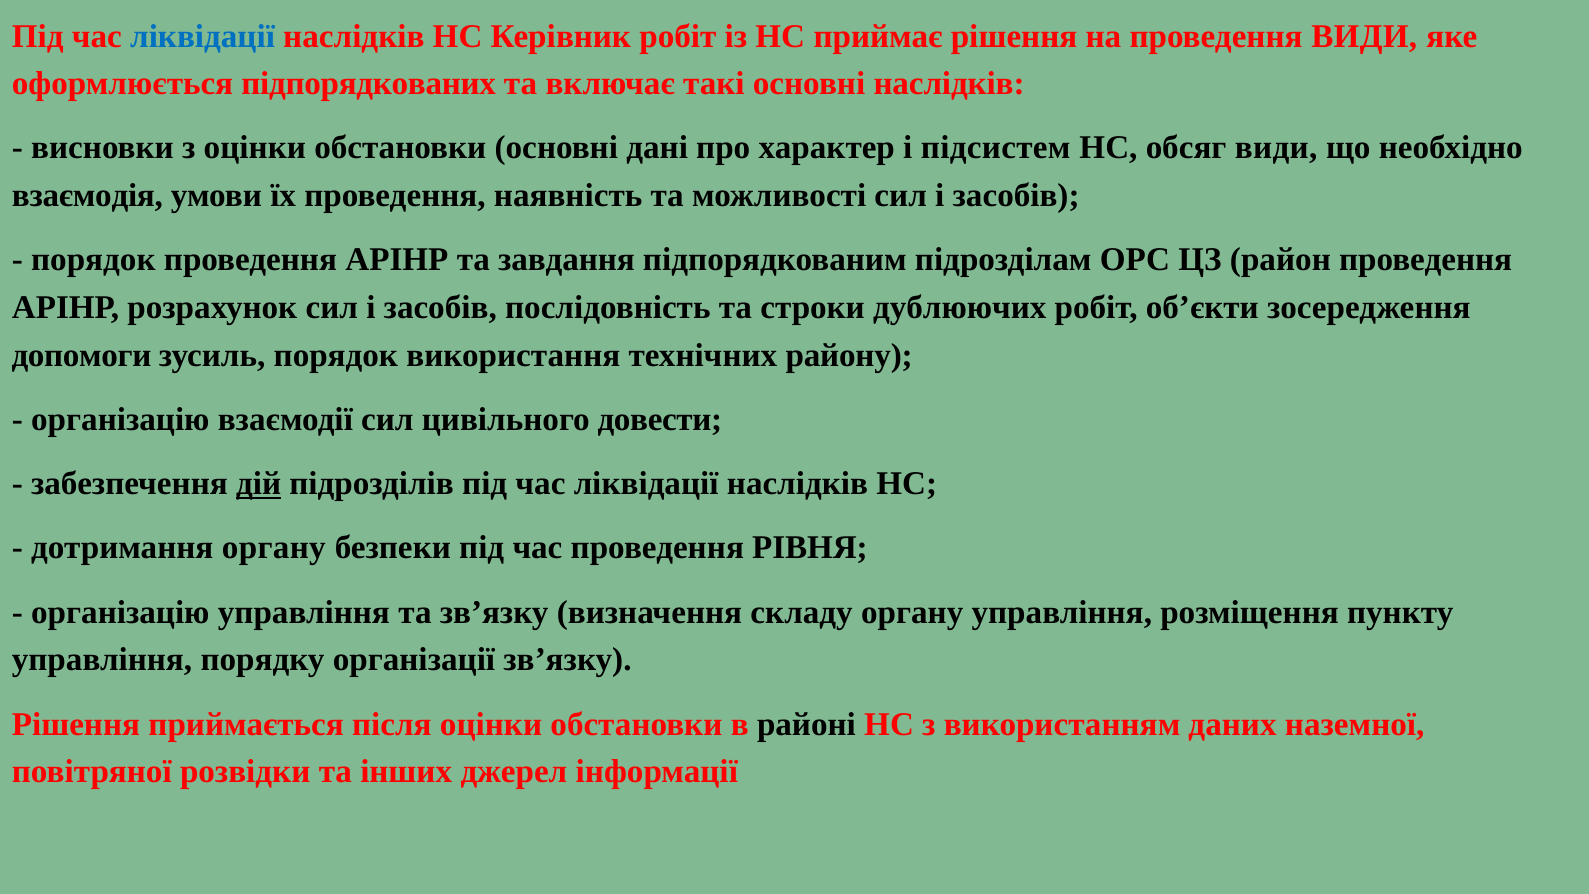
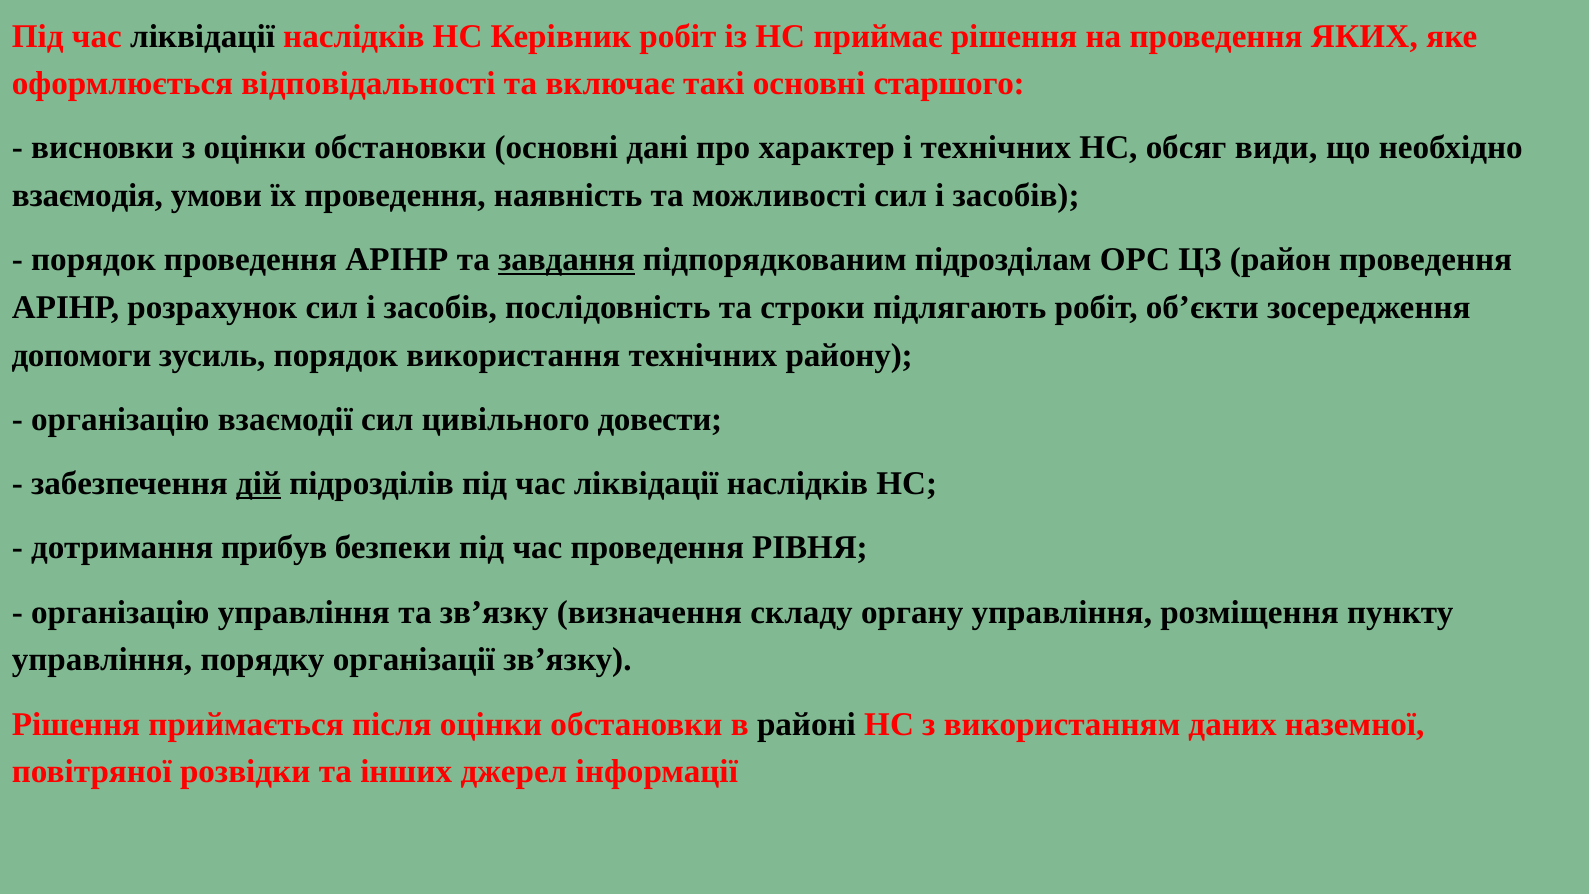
ліквідації at (203, 36) colour: blue -> black
проведення ВИДИ: ВИДИ -> ЯКИХ
підпорядкованих: підпорядкованих -> відповідальності
основні наслідків: наслідків -> старшого
і підсистем: підсистем -> технічних
завдання underline: none -> present
дублюючих: дублюючих -> підлягають
дотримання органу: органу -> прибув
